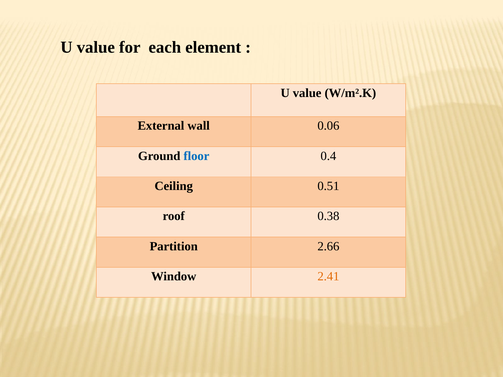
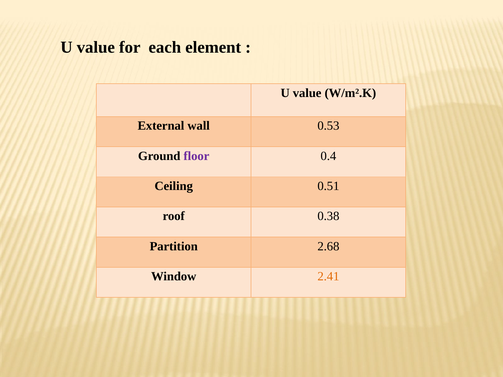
0.06: 0.06 -> 0.53
floor colour: blue -> purple
2.66: 2.66 -> 2.68
